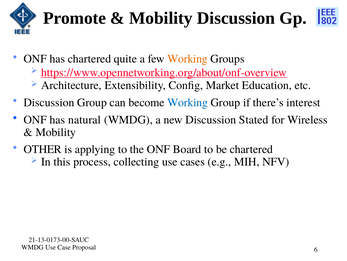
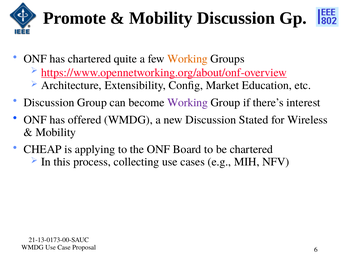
Working at (188, 102) colour: blue -> purple
natural: natural -> offered
OTHER: OTHER -> CHEAP
